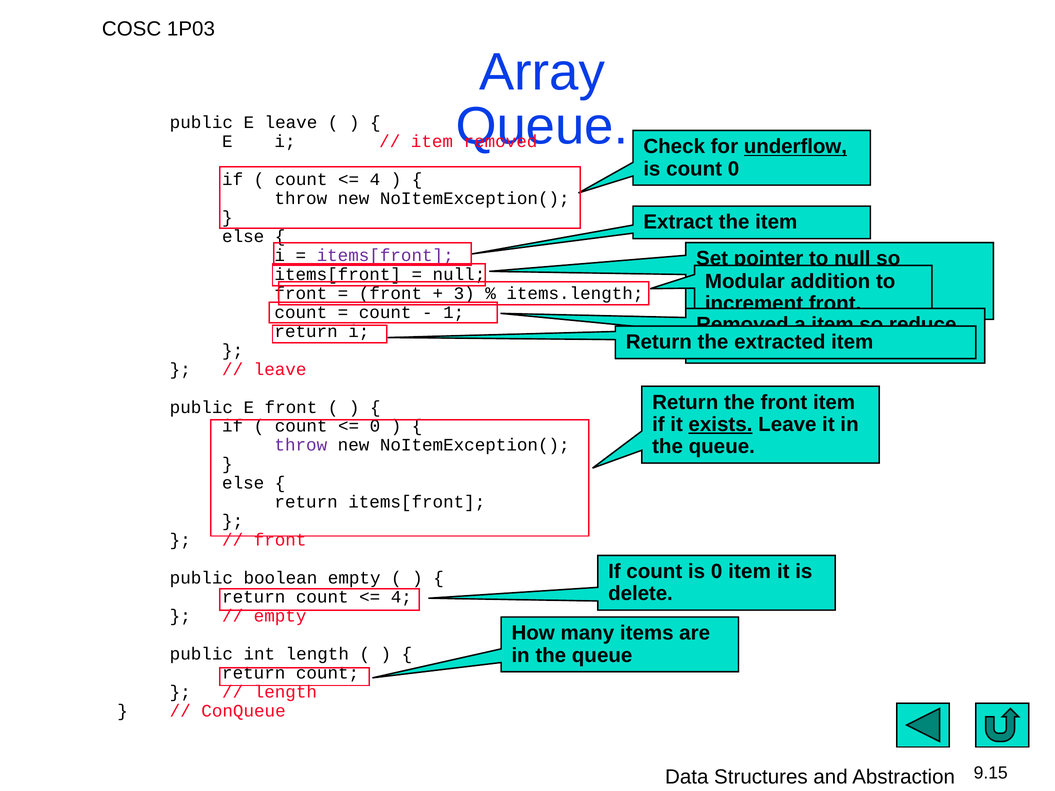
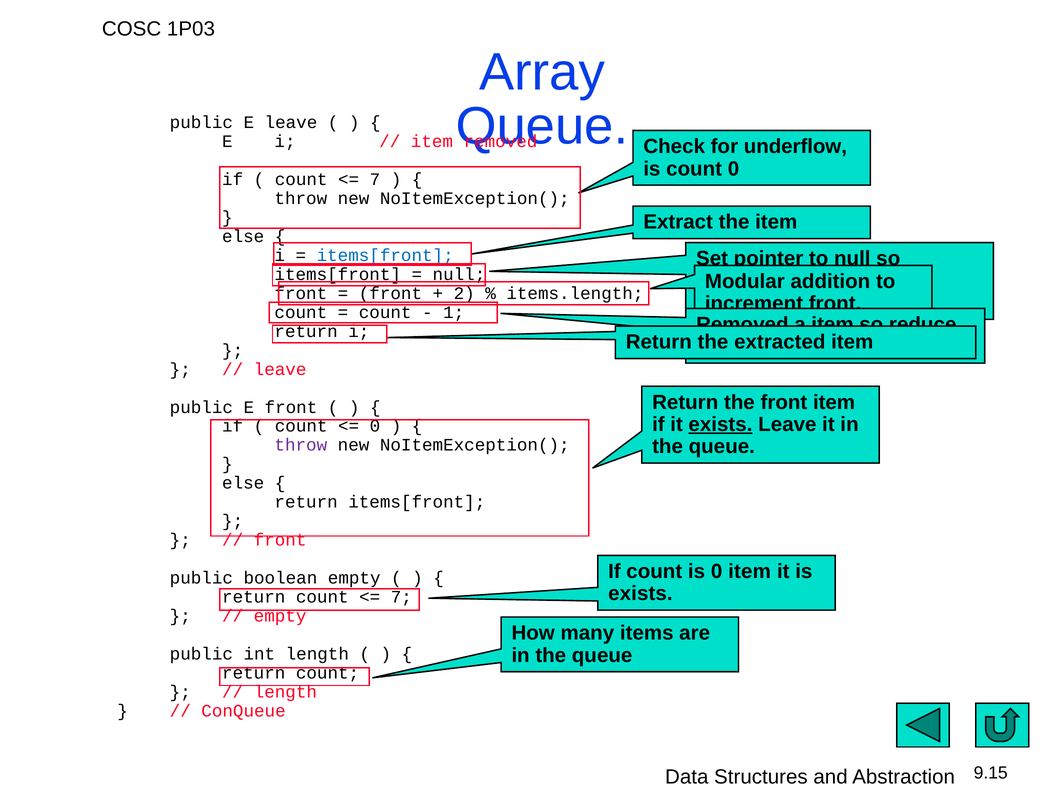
underflow underline: present -> none
4 at (375, 180): 4 -> 7
items[front at (385, 256) colour: purple -> blue
3: 3 -> 2
delete at (640, 594): delete -> exists
4 at (401, 597): 4 -> 7
